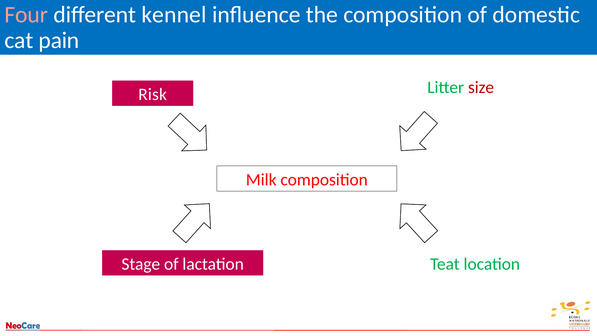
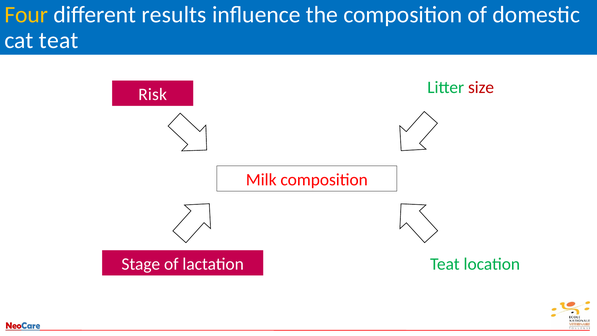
Four colour: pink -> yellow
kennel: kennel -> results
cat pain: pain -> teat
